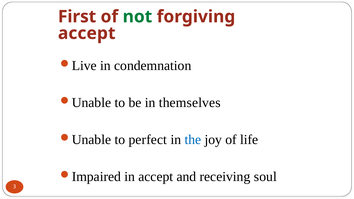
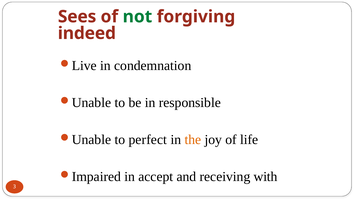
First: First -> Sees
accept at (87, 33): accept -> indeed
themselves: themselves -> responsible
the colour: blue -> orange
soul: soul -> with
